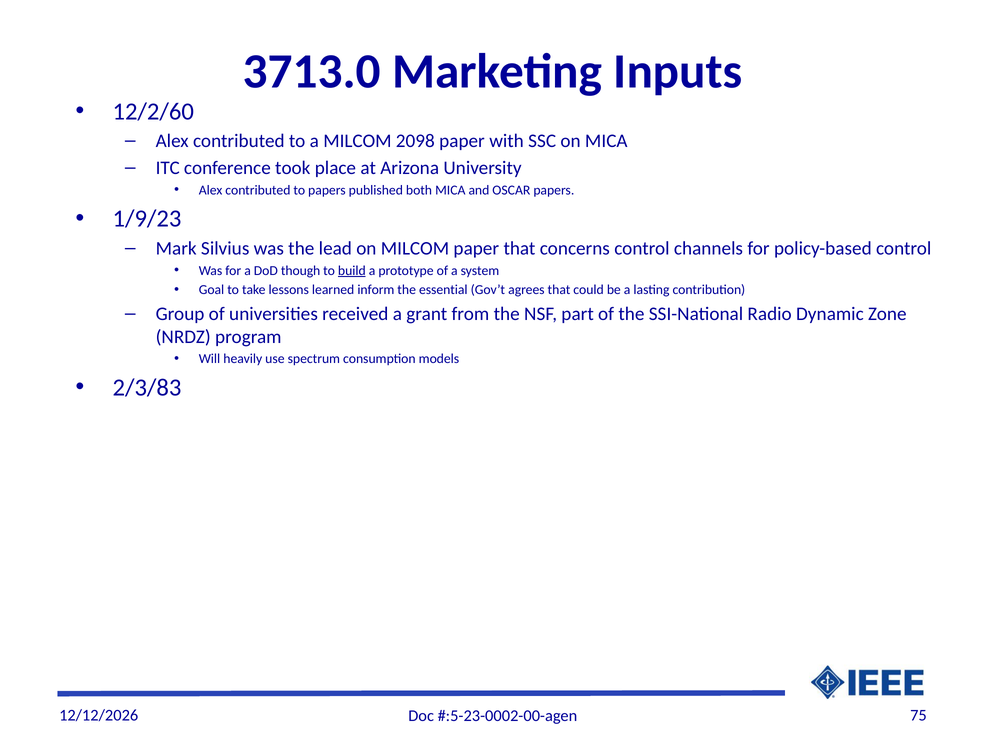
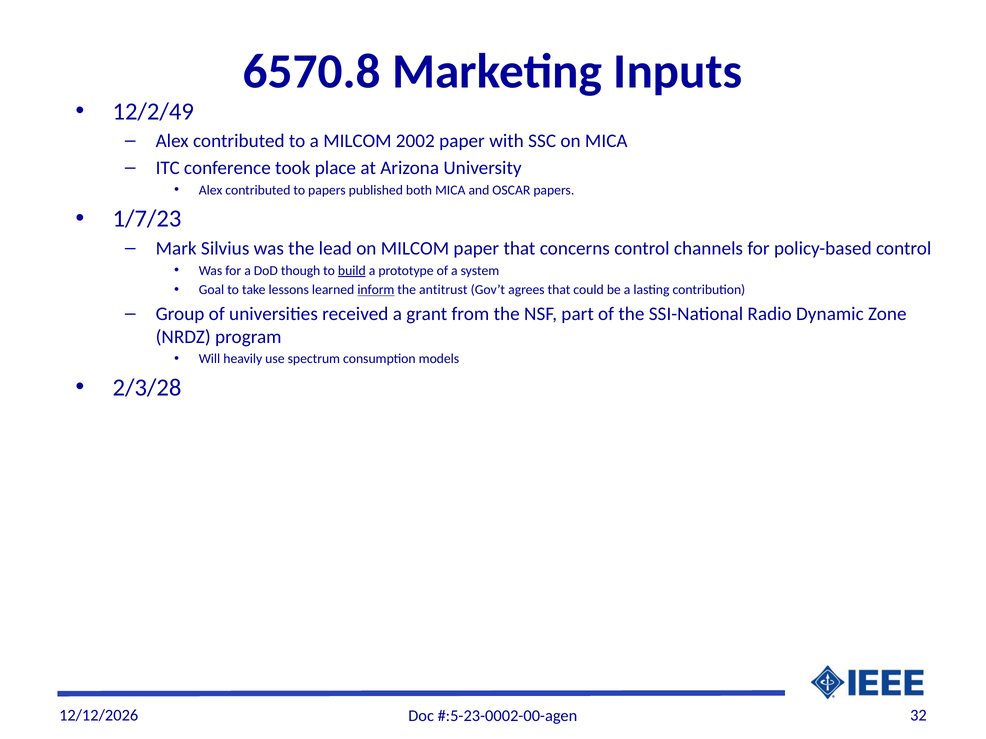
3713.0: 3713.0 -> 6570.8
12/2/60: 12/2/60 -> 12/2/49
2098: 2098 -> 2002
1/9/23: 1/9/23 -> 1/7/23
inform underline: none -> present
essential: essential -> antitrust
2/3/83: 2/3/83 -> 2/3/28
75: 75 -> 32
